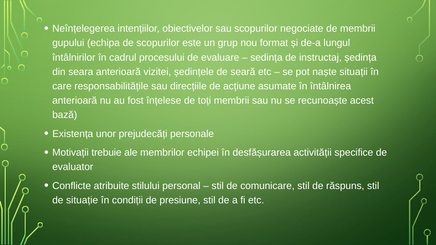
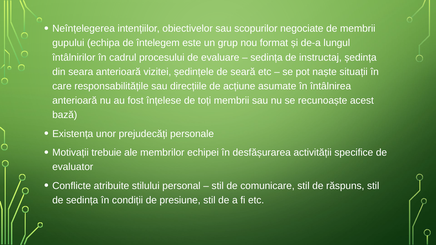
de scopurilor: scopurilor -> întelegem
de situație: situație -> sedința
